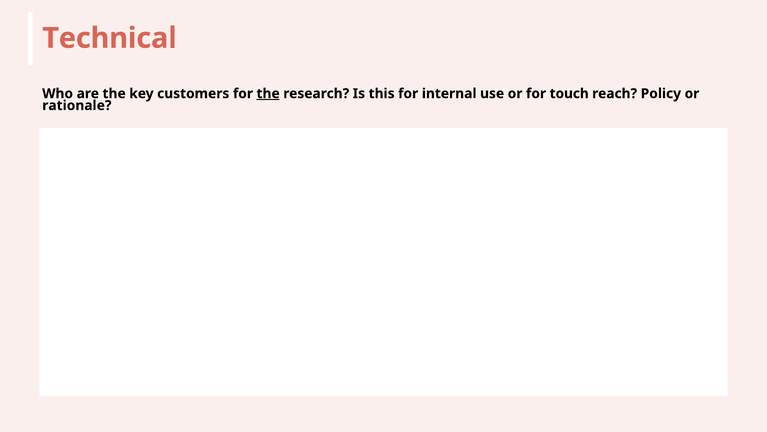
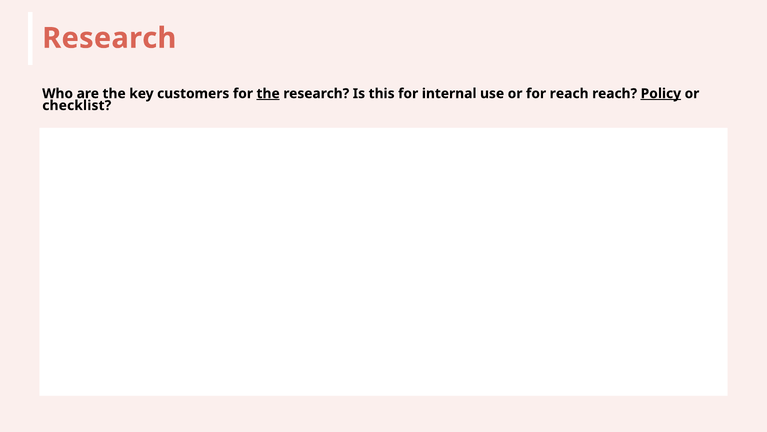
Technical at (109, 38): Technical -> Research
for touch: touch -> reach
Policy underline: none -> present
rationale: rationale -> checklist
